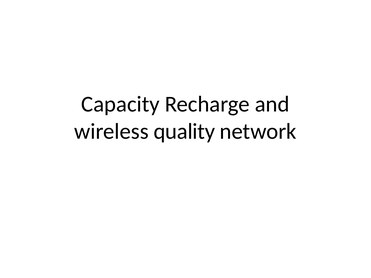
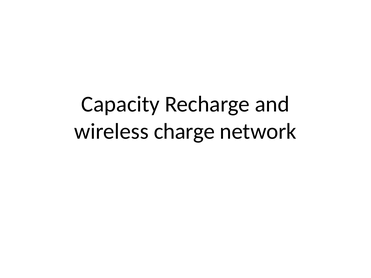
quality: quality -> charge
